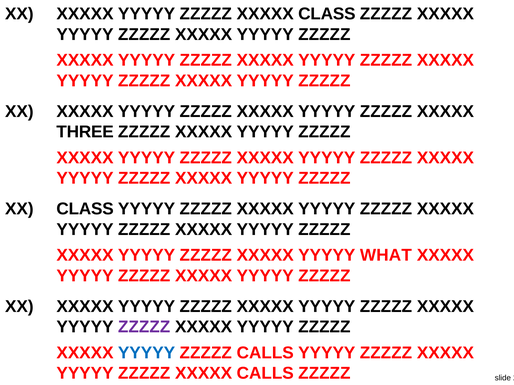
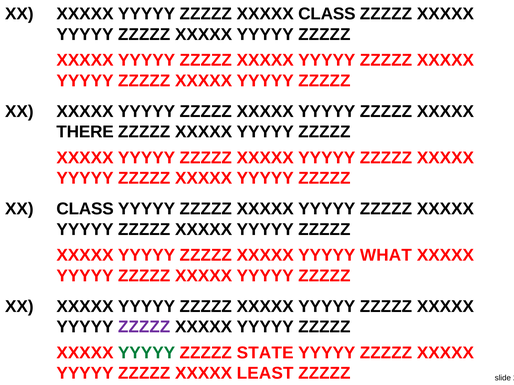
THREE: THREE -> THERE
YYYYY at (147, 353) colour: blue -> green
ZZZZZ CALLS: CALLS -> STATE
XXXXX CALLS: CALLS -> LEAST
